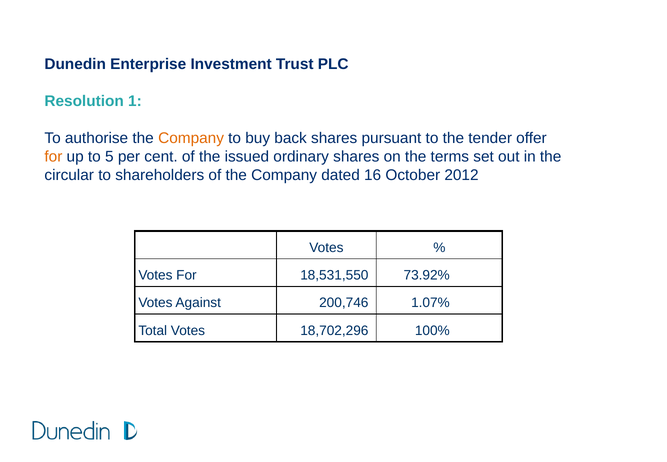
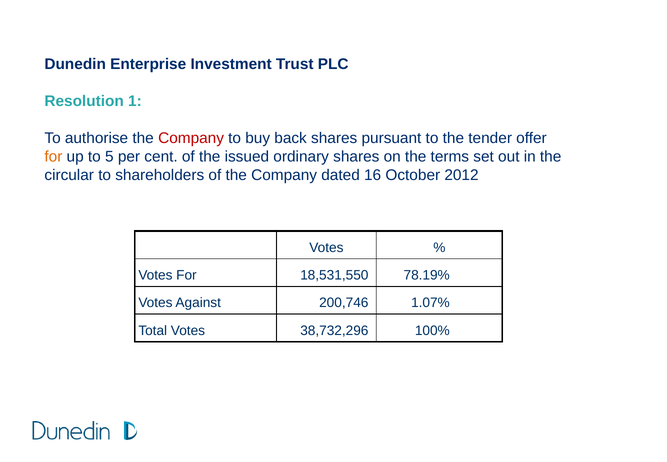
Company at (191, 138) colour: orange -> red
73.92%: 73.92% -> 78.19%
18,702,296: 18,702,296 -> 38,732,296
